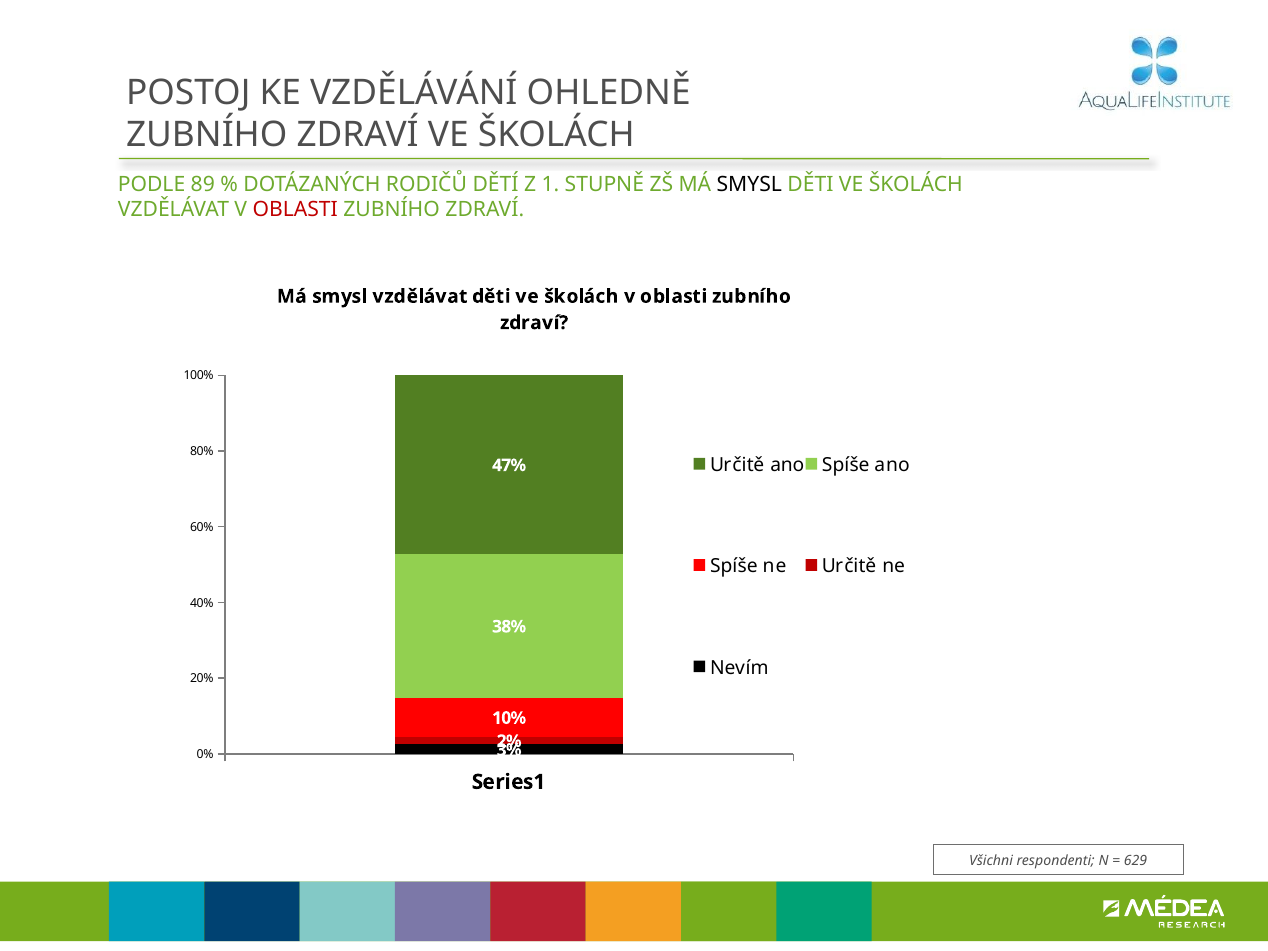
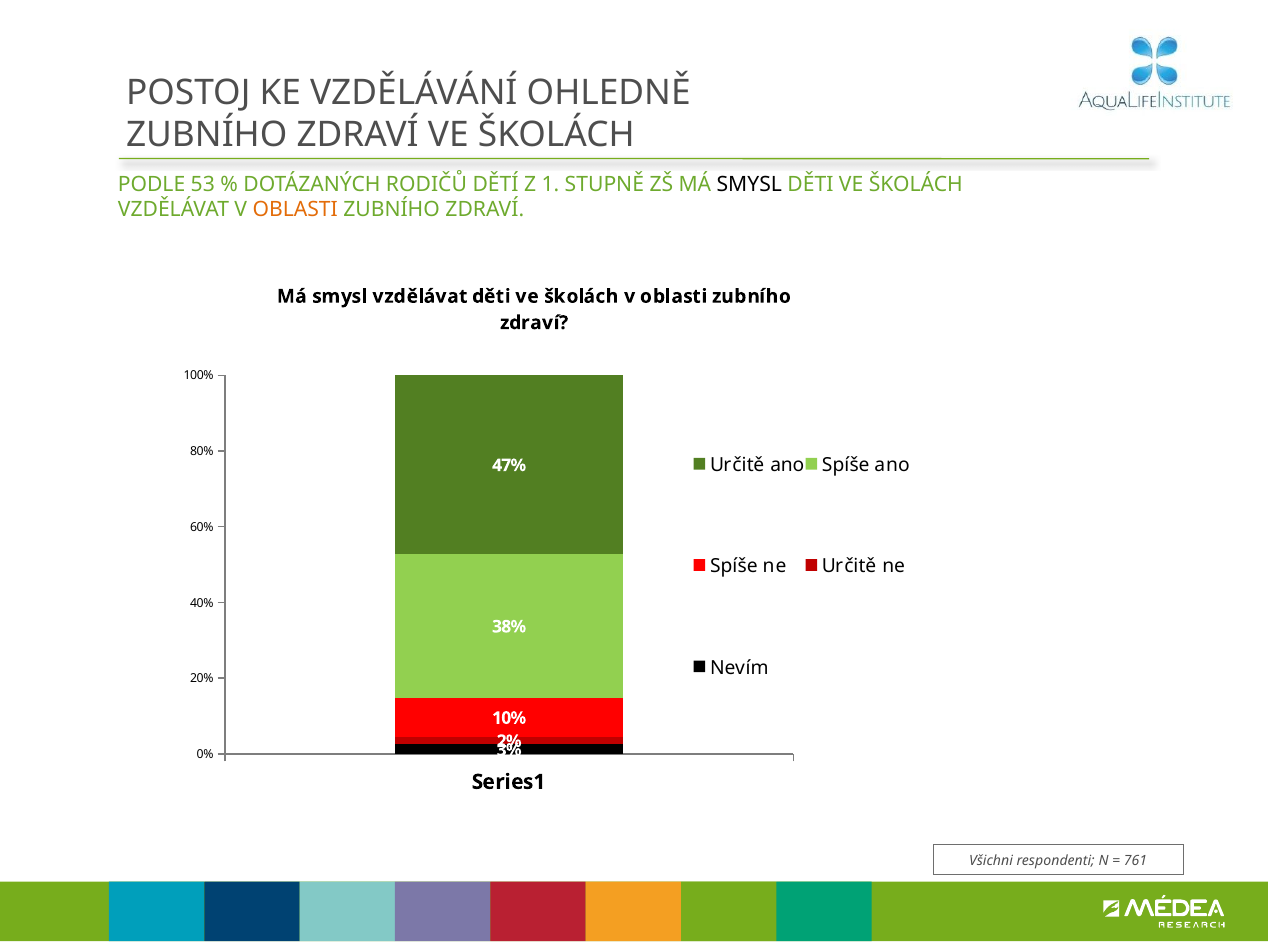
89: 89 -> 53
OBLASTI at (295, 210) colour: red -> orange
629: 629 -> 761
